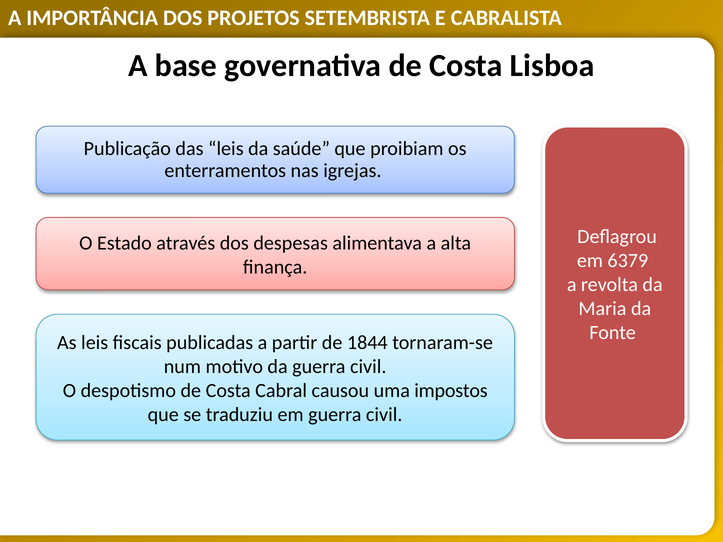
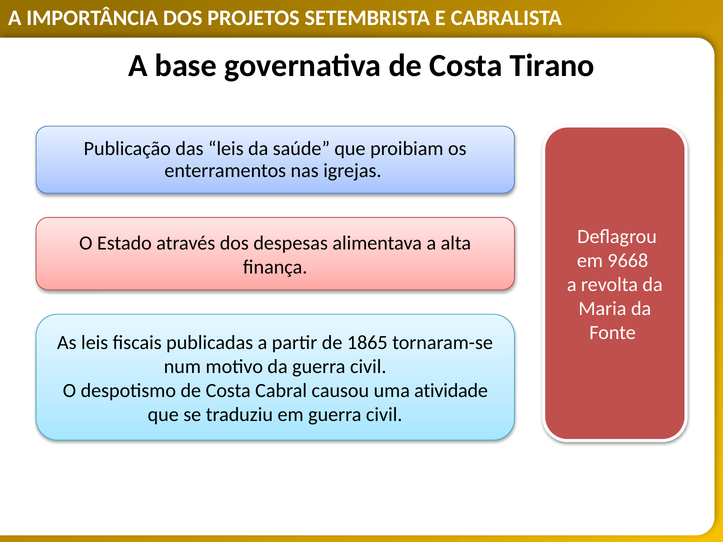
Lisboa: Lisboa -> Tirano
6379: 6379 -> 9668
1844: 1844 -> 1865
impostos: impostos -> atividade
